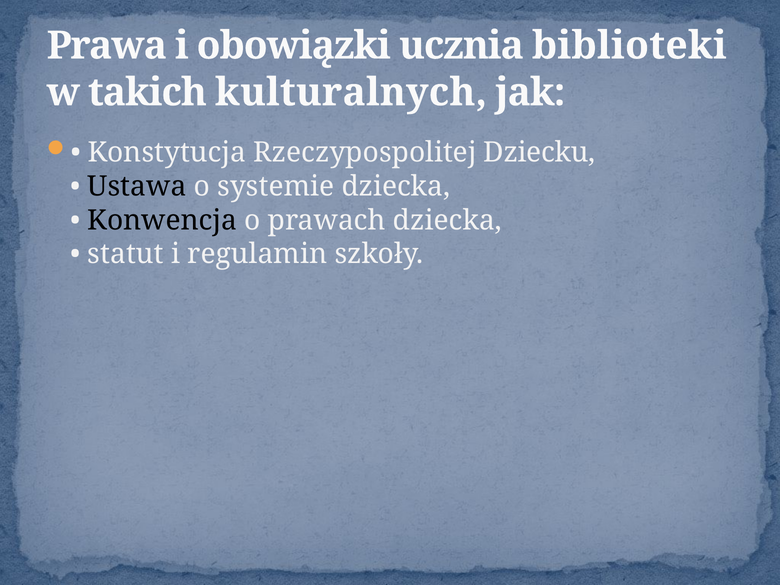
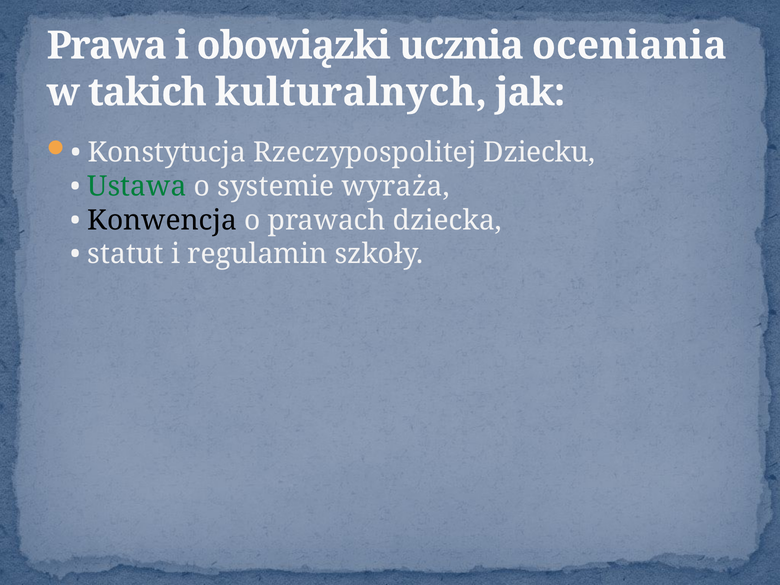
biblioteki: biblioteki -> oceniania
Ustawa colour: black -> green
systemie dziecka: dziecka -> wyraża
